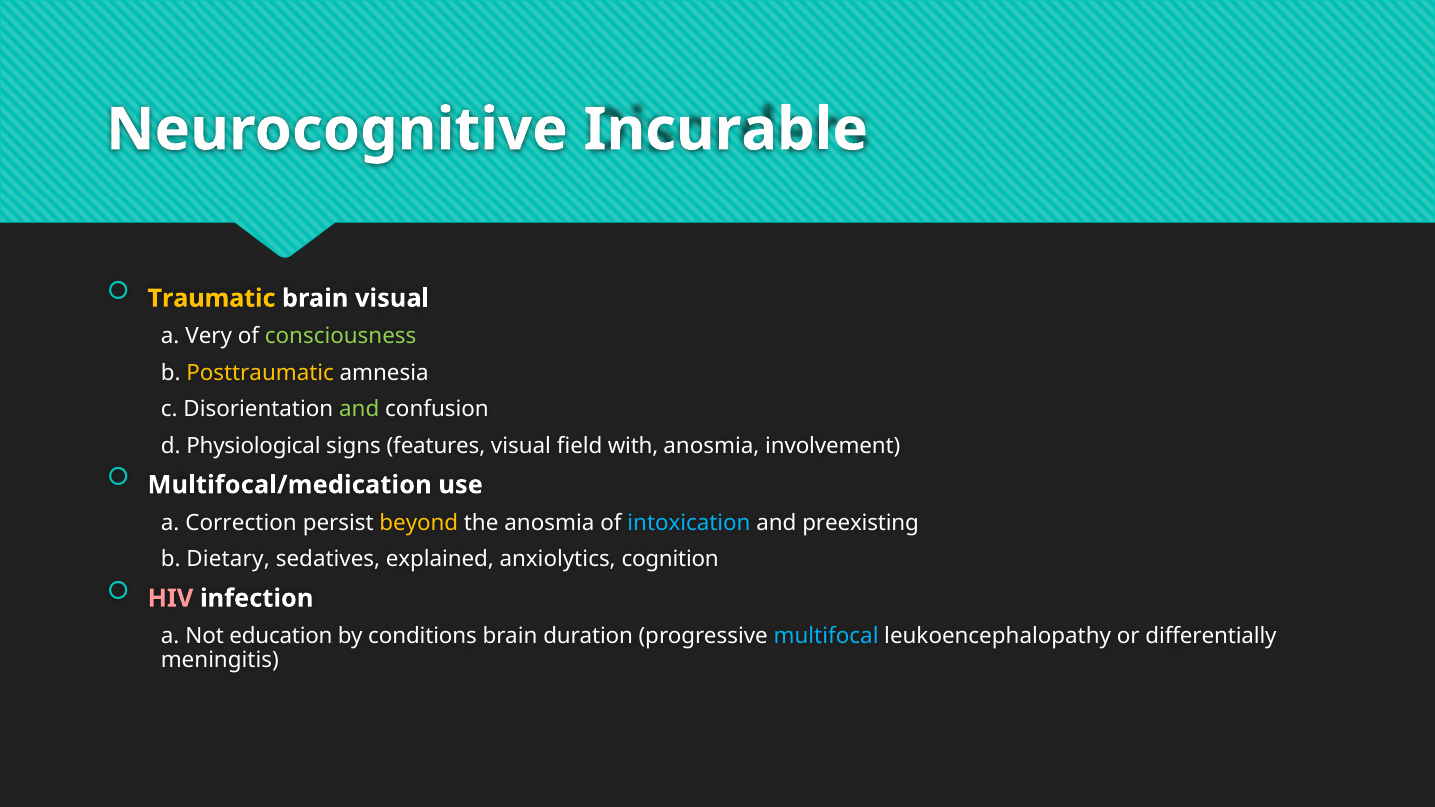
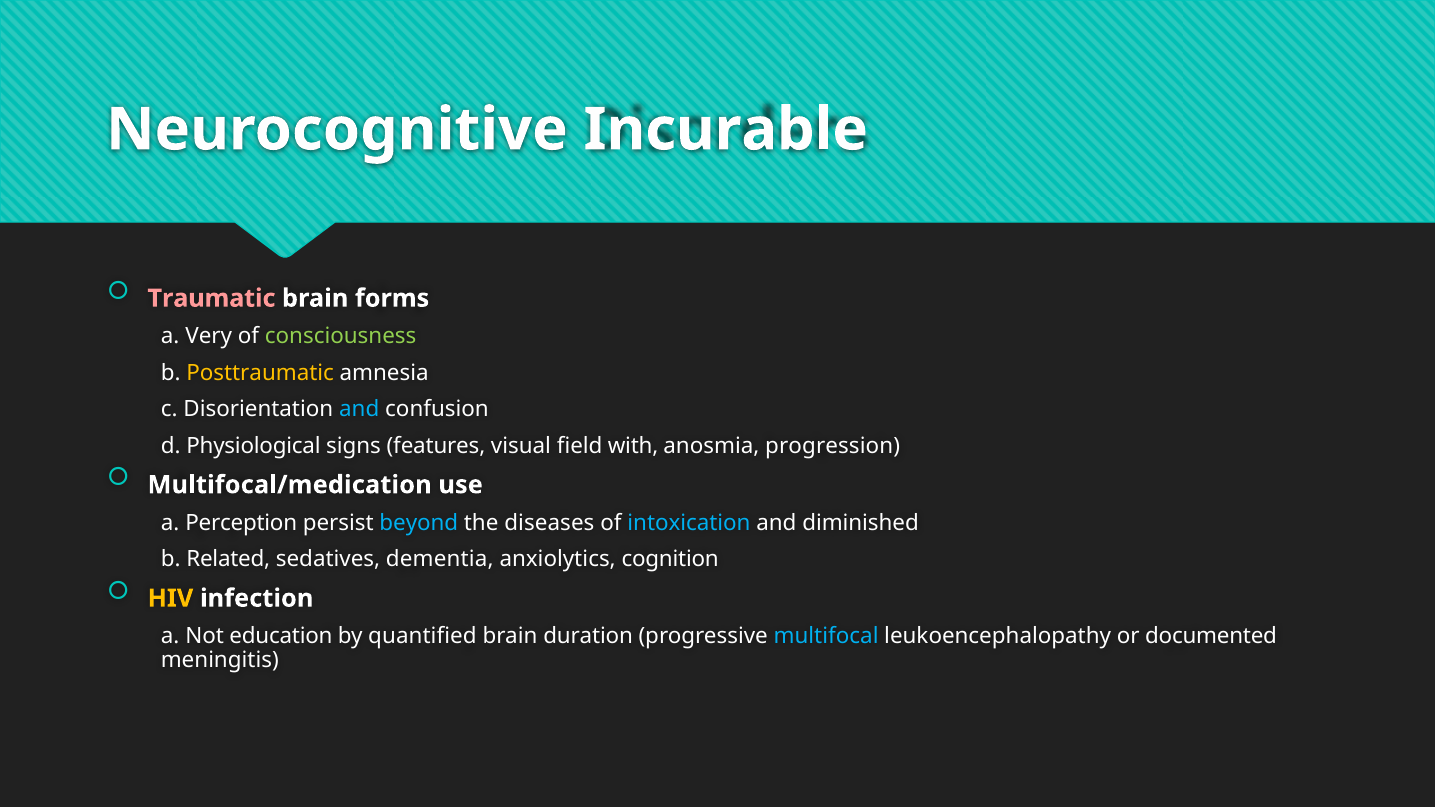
Traumatic colour: yellow -> pink
brain visual: visual -> forms
and at (359, 409) colour: light green -> light blue
involvement: involvement -> progression
Correction: Correction -> Perception
beyond colour: yellow -> light blue
the anosmia: anosmia -> diseases
preexisting: preexisting -> diminished
Dietary: Dietary -> Related
explained: explained -> dementia
HIV colour: pink -> yellow
conditions: conditions -> quantified
differentially: differentially -> documented
